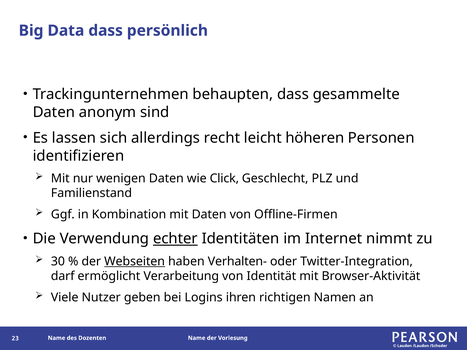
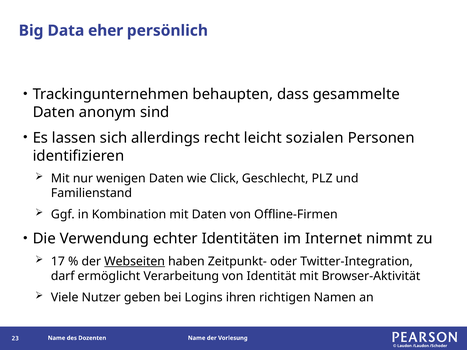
Data dass: dass -> eher
höheren: höheren -> sozialen
echter underline: present -> none
30: 30 -> 17
Verhalten-: Verhalten- -> Zeitpunkt-
